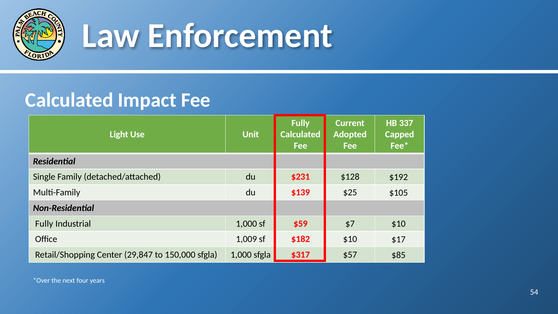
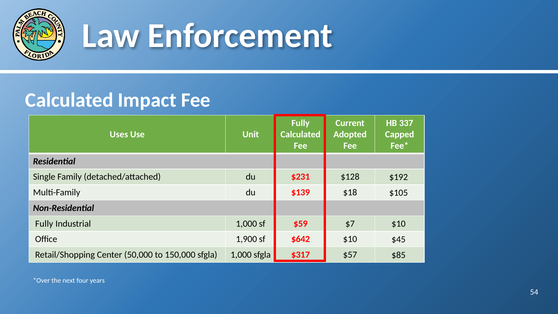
Light: Light -> Uses
$25: $25 -> $18
1,009: 1,009 -> 1,900
$182: $182 -> $642
$17: $17 -> $45
29,847: 29,847 -> 50,000
